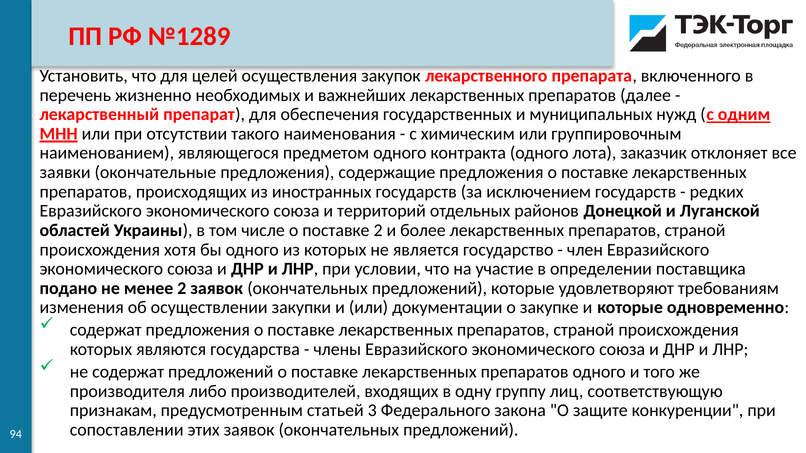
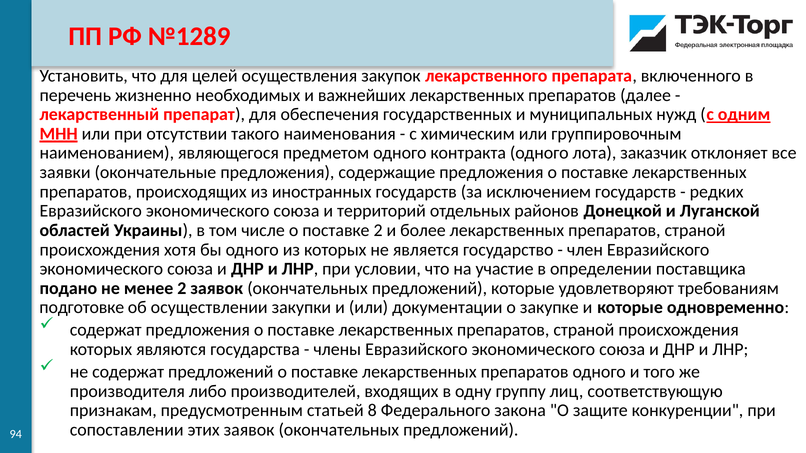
изменения: изменения -> подготовке
3: 3 -> 8
